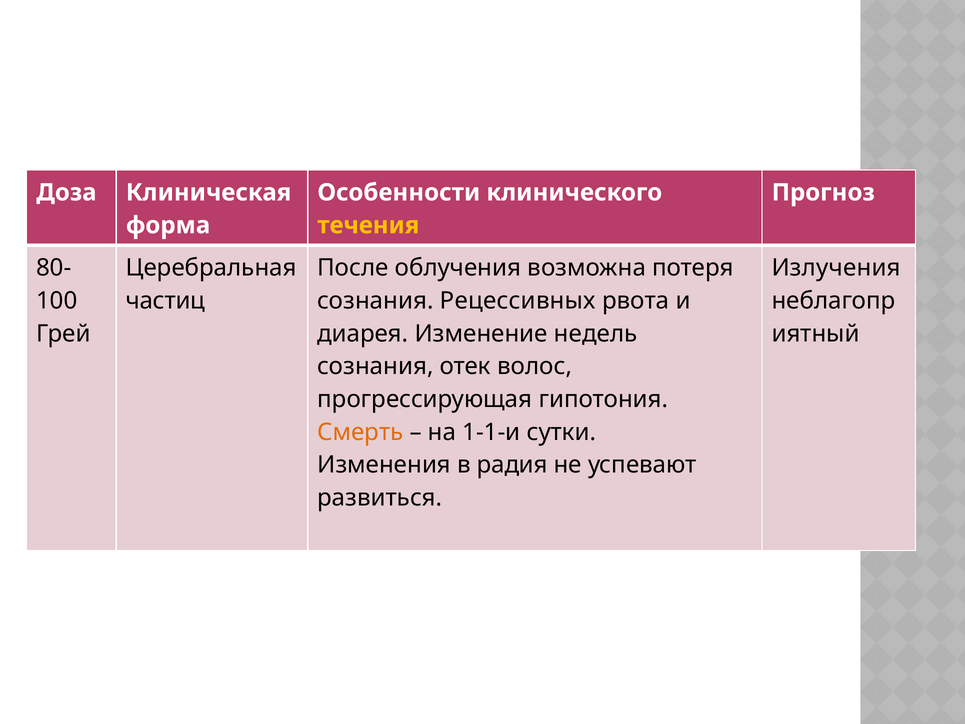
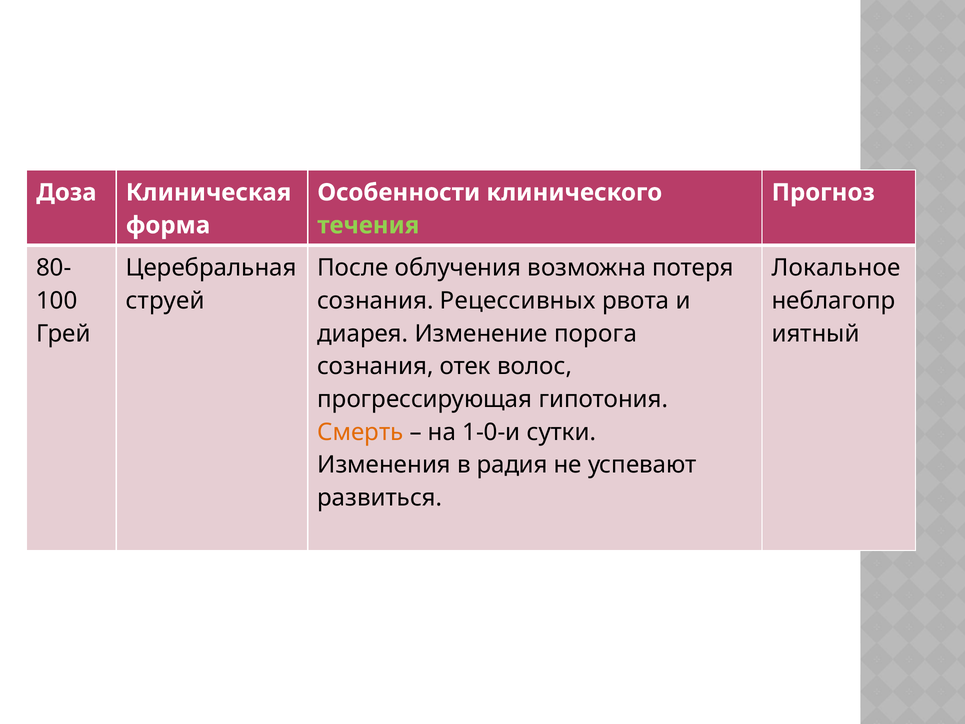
течения colour: yellow -> light green
Излучения: Излучения -> Локальное
частиц: частиц -> струей
недель: недель -> порога
1-1-и: 1-1-и -> 1-0-и
